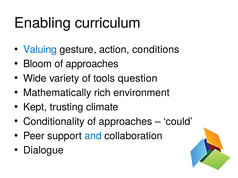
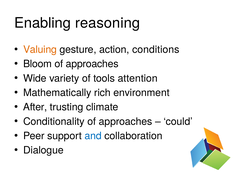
curriculum: curriculum -> reasoning
Valuing colour: blue -> orange
question: question -> attention
Kept: Kept -> After
